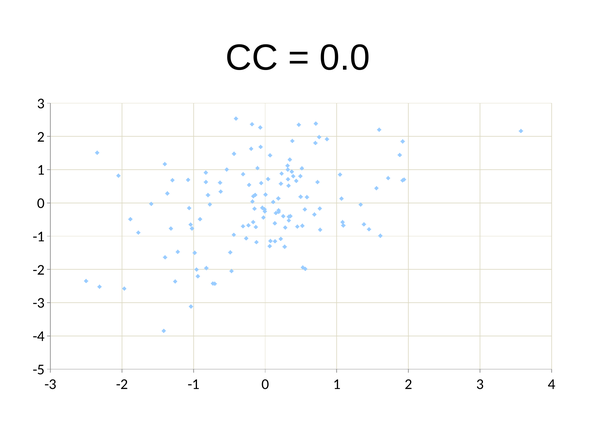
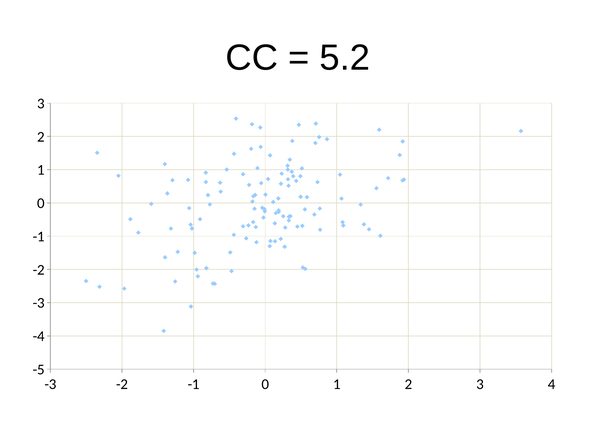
0.0: 0.0 -> 5.2
